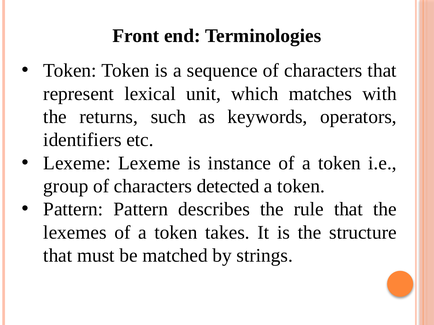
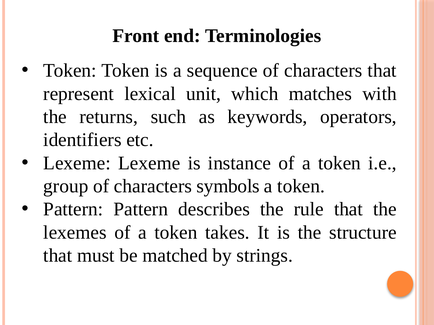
detected: detected -> symbols
